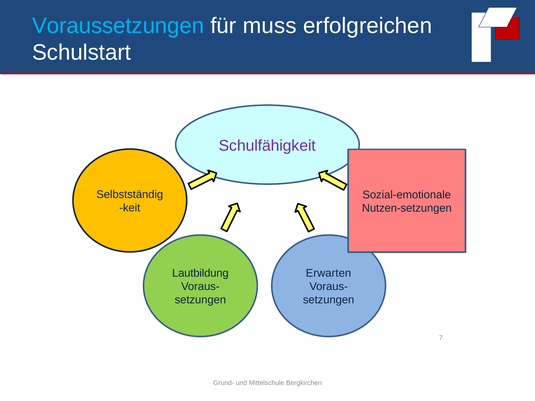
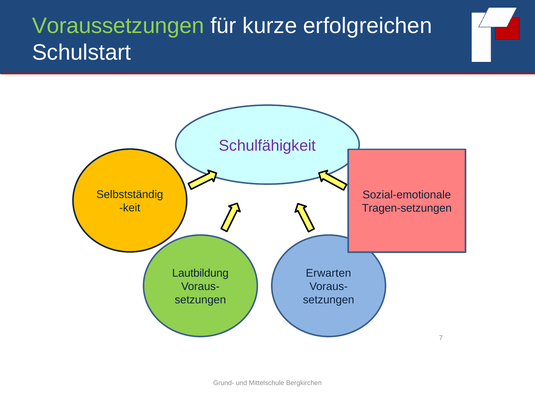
Voraussetzungen colour: light blue -> light green
muss: muss -> kurze
Nutzen-setzungen: Nutzen-setzungen -> Tragen-setzungen
